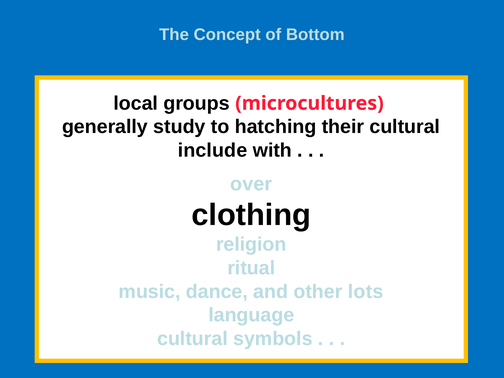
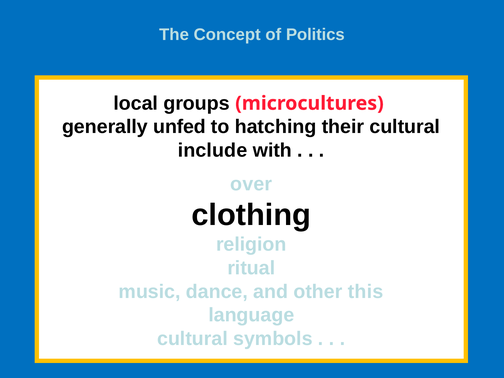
Bottom: Bottom -> Politics
study: study -> unfed
lots: lots -> this
